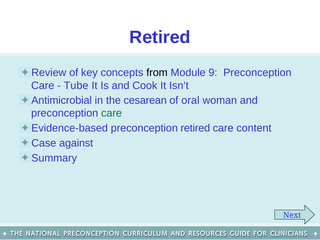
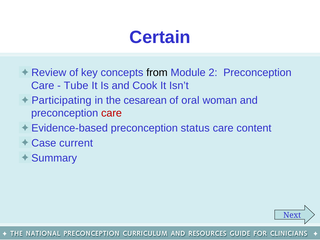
Retired at (160, 37): Retired -> Certain
9: 9 -> 2
Antimicrobial: Antimicrobial -> Participating
care at (111, 113) colour: green -> red
preconception retired: retired -> status
against: against -> current
